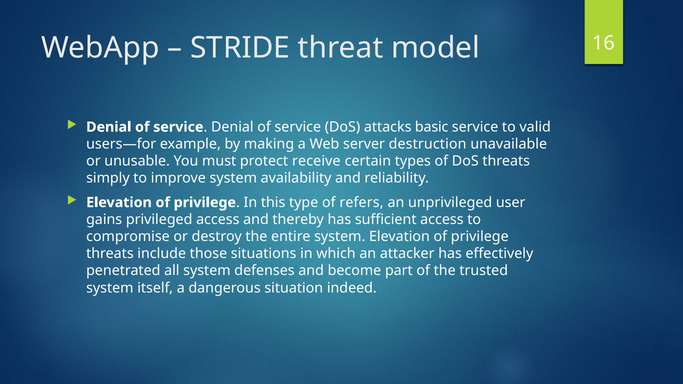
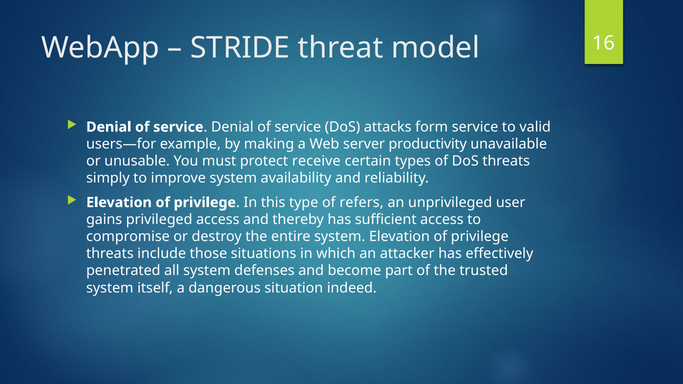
basic: basic -> form
destruction: destruction -> productivity
